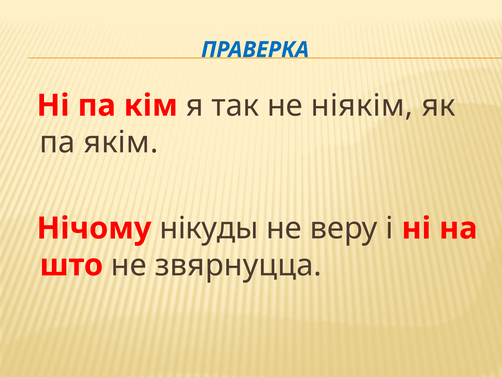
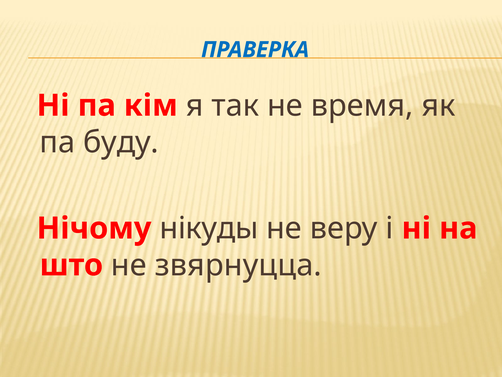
ніякім: ніякім -> время
якім: якім -> буду
